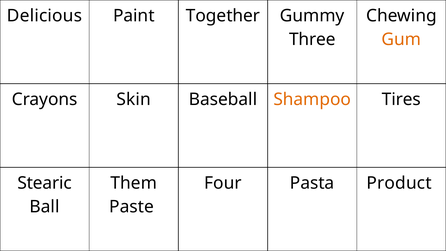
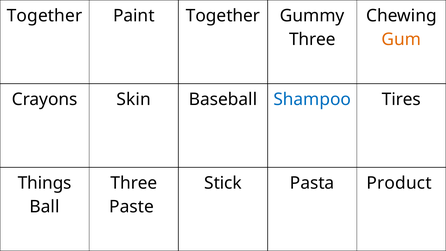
Delicious at (45, 16): Delicious -> Together
Shampoo colour: orange -> blue
Stearic: Stearic -> Things
Them at (134, 183): Them -> Three
Four: Four -> Stick
